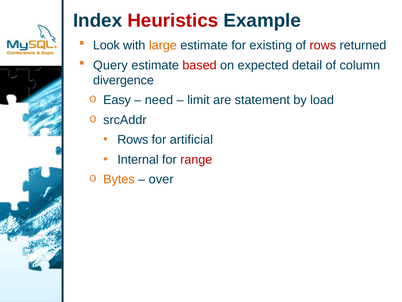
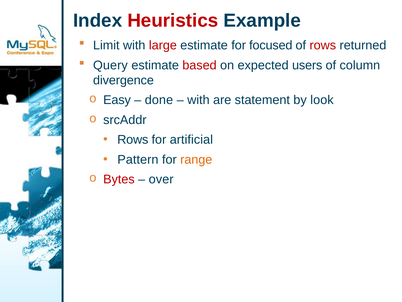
Look: Look -> Limit
large colour: orange -> red
existing: existing -> focused
detail: detail -> users
need: need -> done
limit at (198, 100): limit -> with
load: load -> look
Internal: Internal -> Pattern
range colour: red -> orange
Bytes colour: orange -> red
